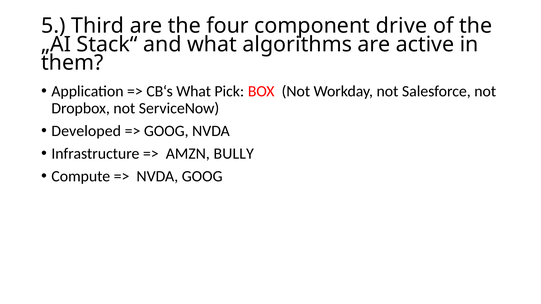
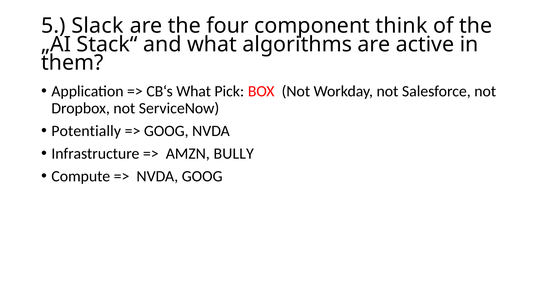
Third: Third -> Slack
drive: drive -> think
Developed: Developed -> Potentially
